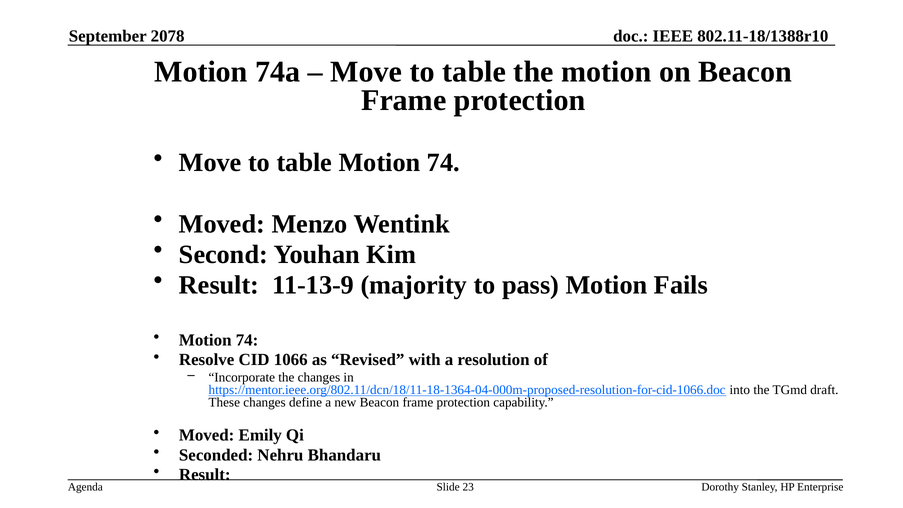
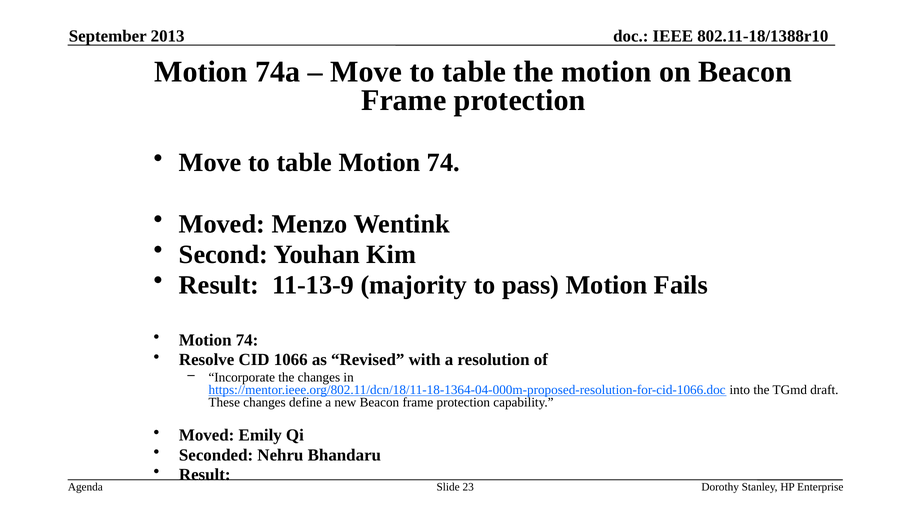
2078: 2078 -> 2013
